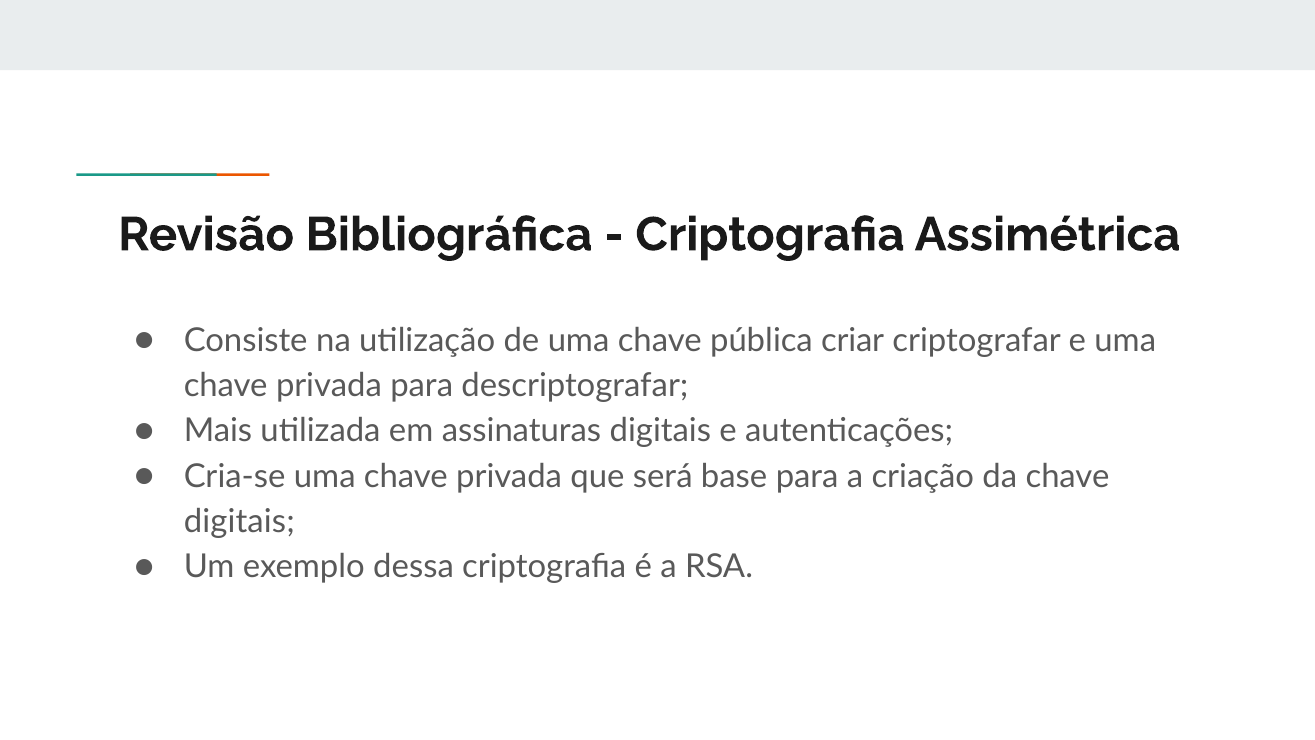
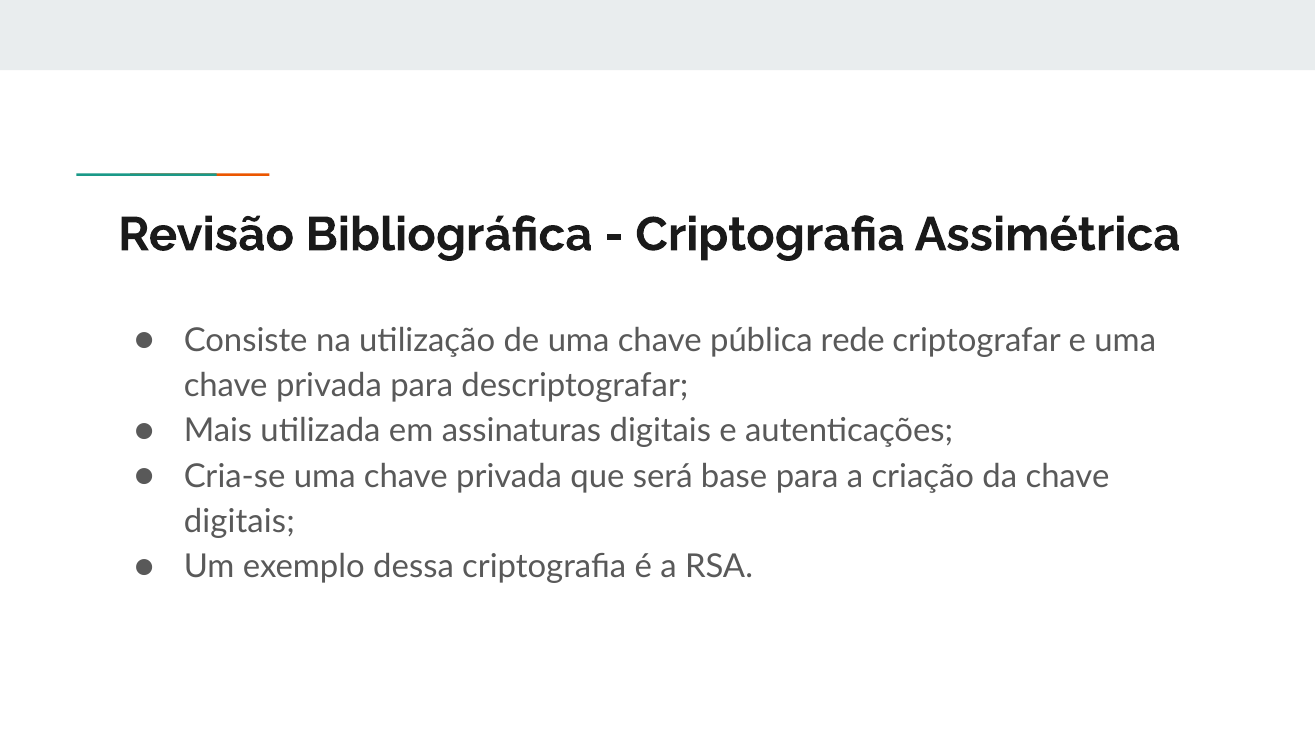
criar: criar -> rede
